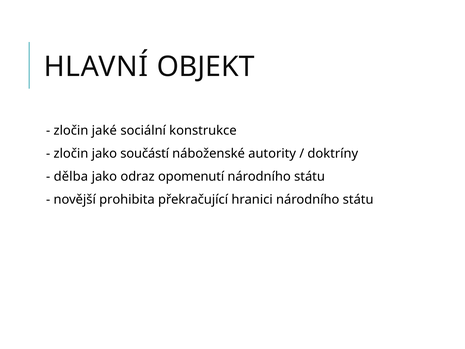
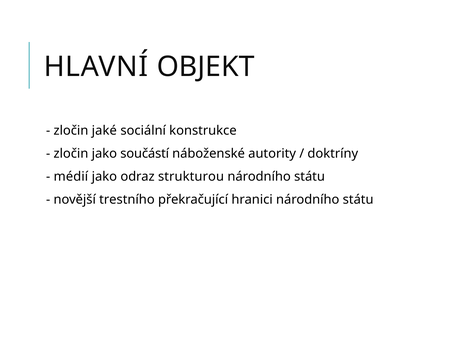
dělba: dělba -> médií
opomenutí: opomenutí -> strukturou
prohibita: prohibita -> trestního
